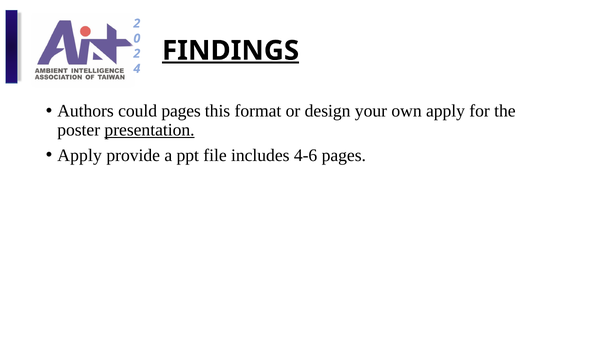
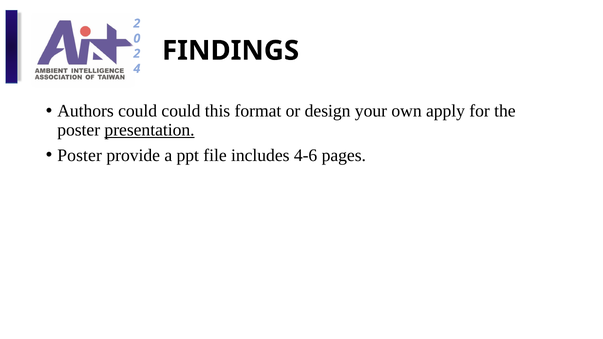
FINDINGS underline: present -> none
could pages: pages -> could
Apply at (80, 155): Apply -> Poster
